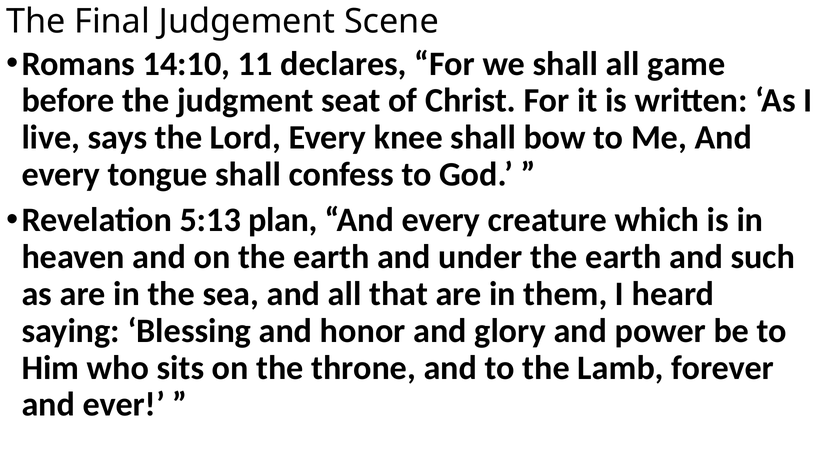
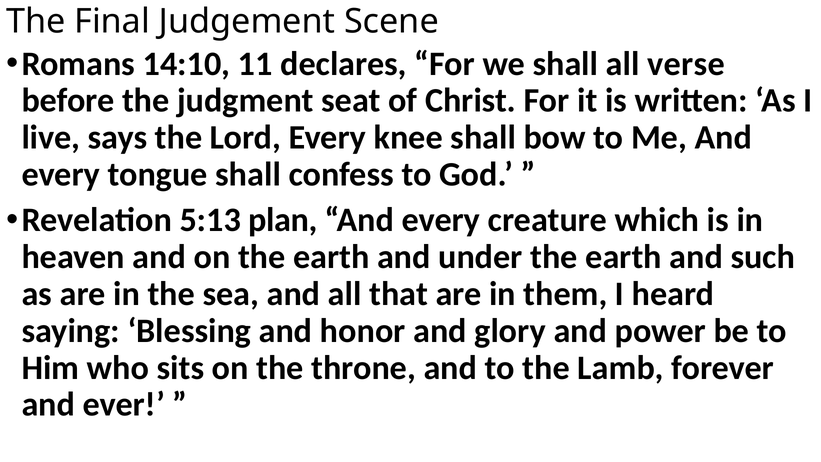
game: game -> verse
